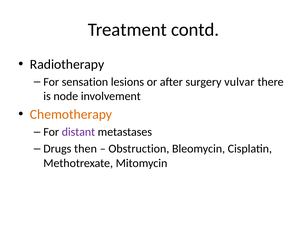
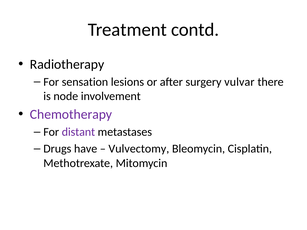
Chemotherapy colour: orange -> purple
then: then -> have
Obstruction: Obstruction -> Vulvectomy
